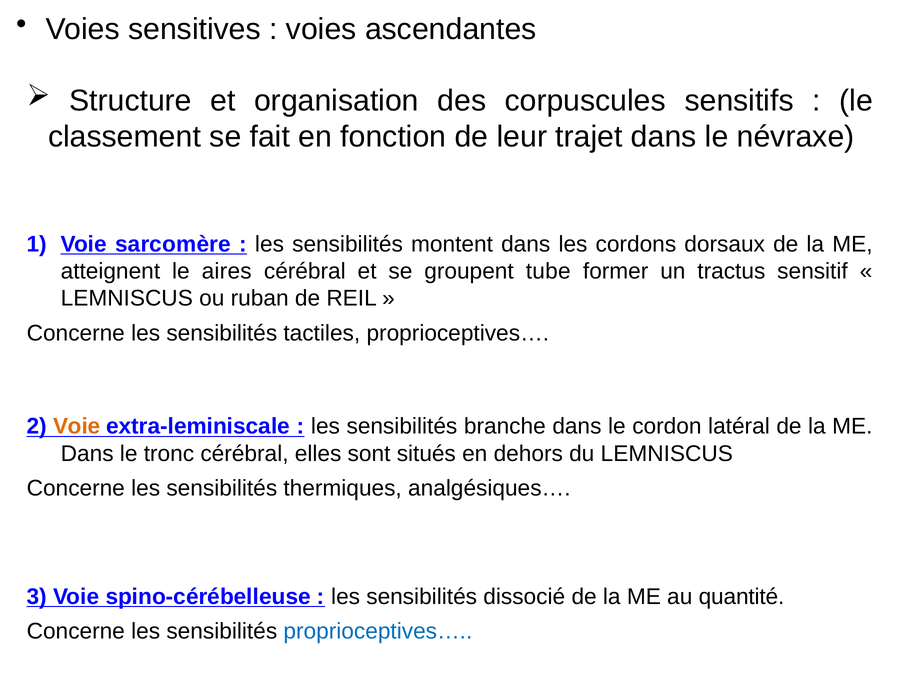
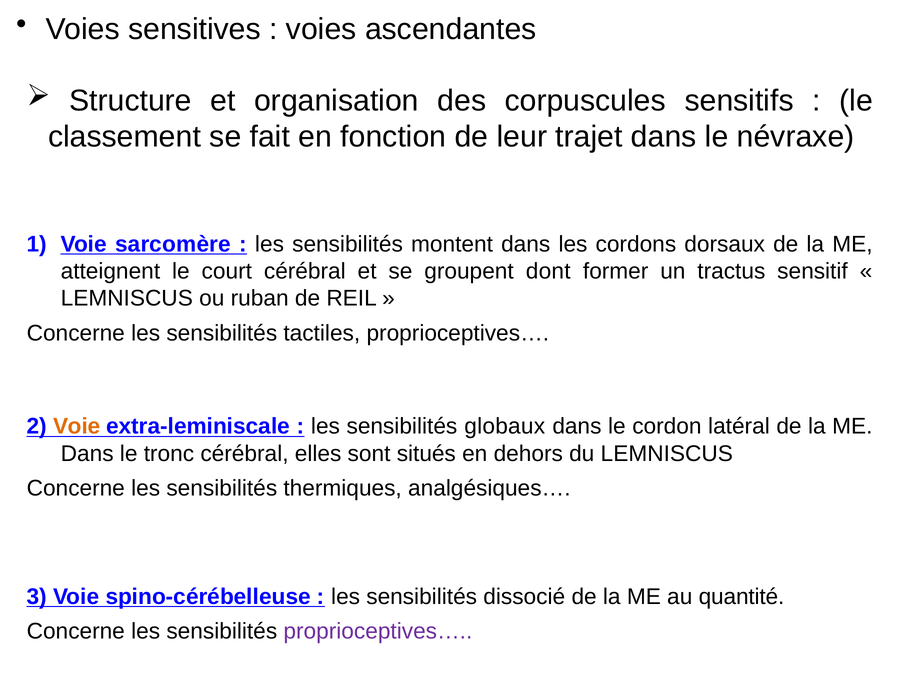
aires: aires -> court
tube: tube -> dont
branche: branche -> globaux
proprioceptives… at (378, 632) colour: blue -> purple
